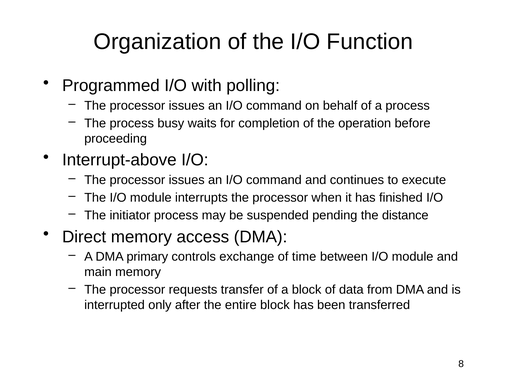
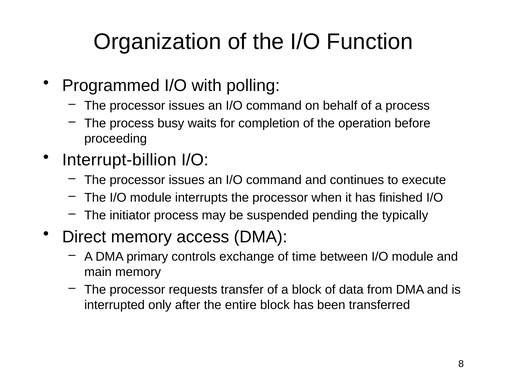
Interrupt-above: Interrupt-above -> Interrupt-billion
distance: distance -> typically
